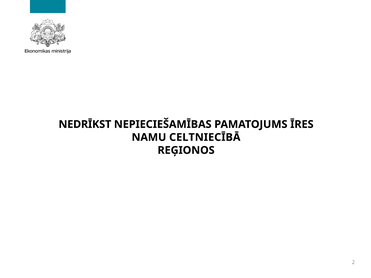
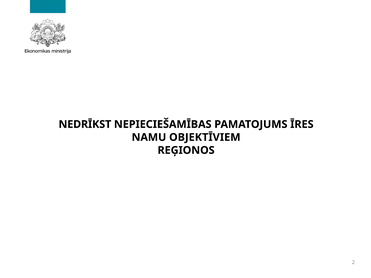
CELTNIECĪBĀ: CELTNIECĪBĀ -> OBJEKTĪVIEM
